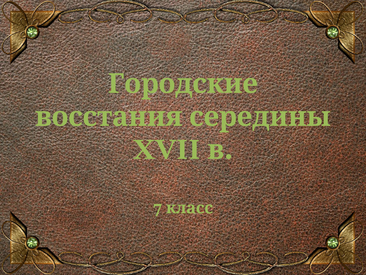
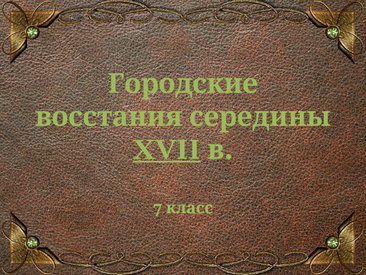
XVII underline: none -> present
